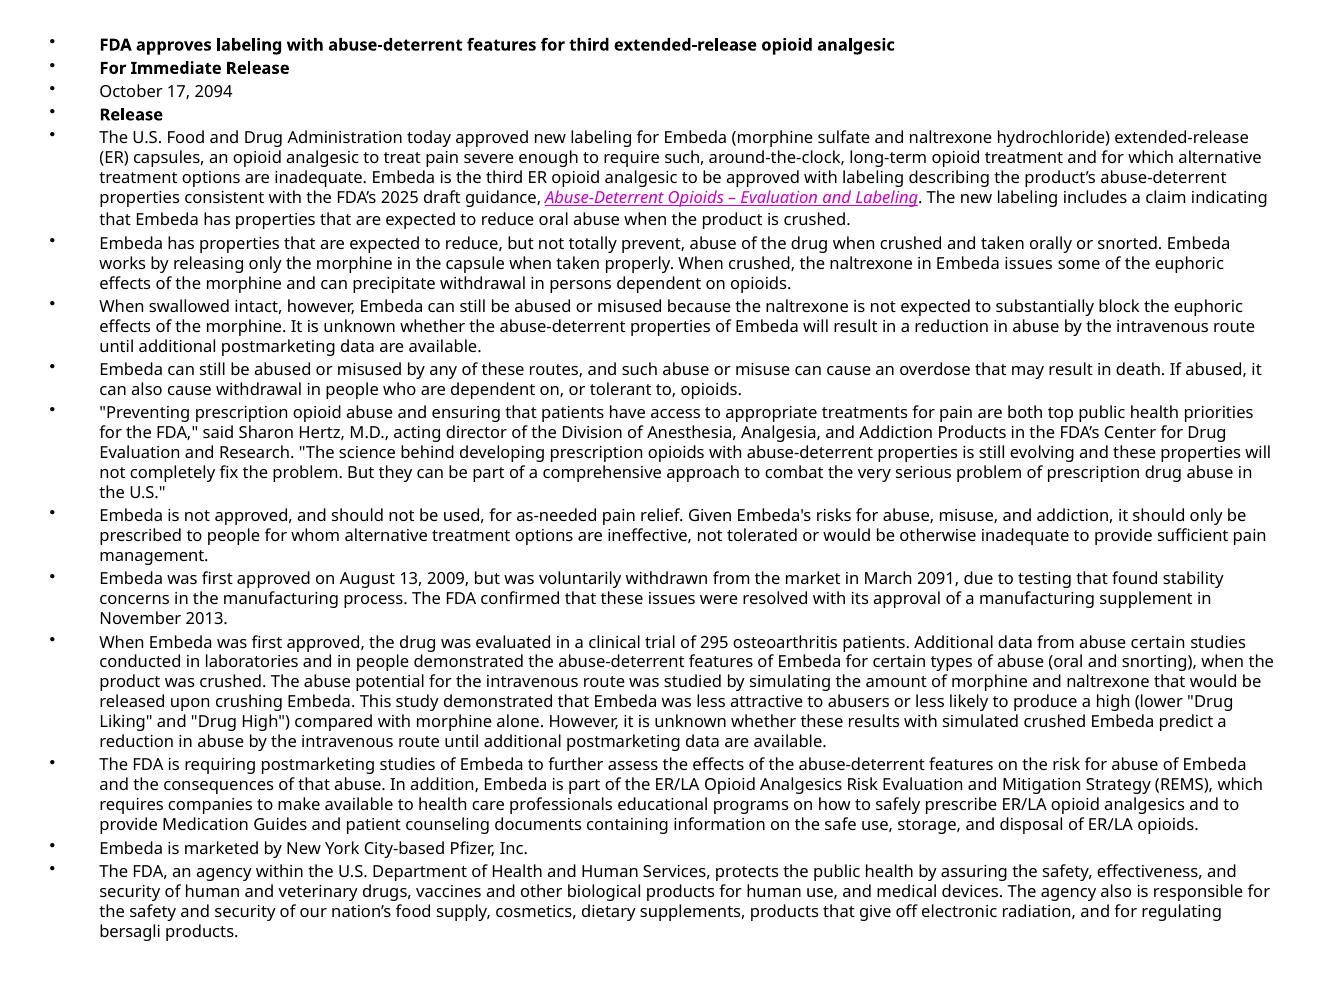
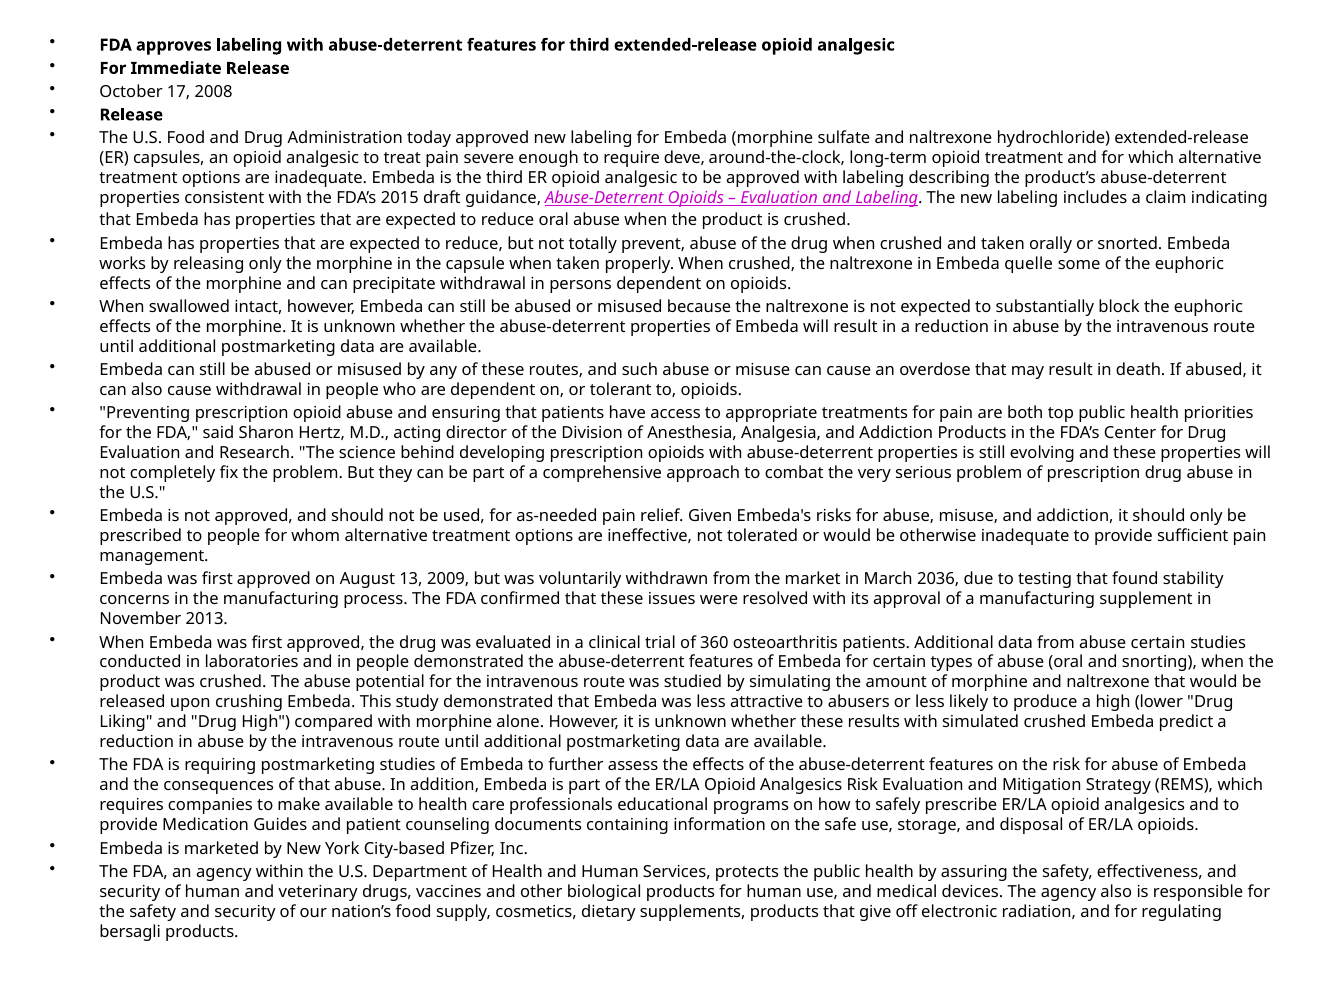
2094: 2094 -> 2008
require such: such -> deve
2025: 2025 -> 2015
Embeda issues: issues -> quelle
2091: 2091 -> 2036
295: 295 -> 360
